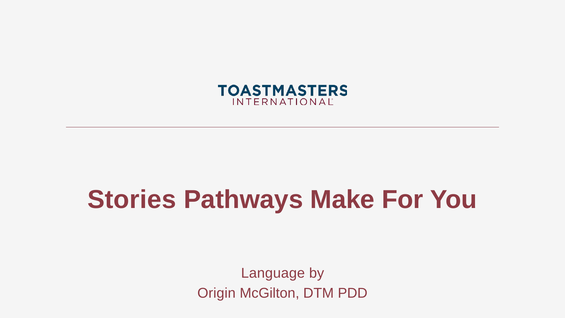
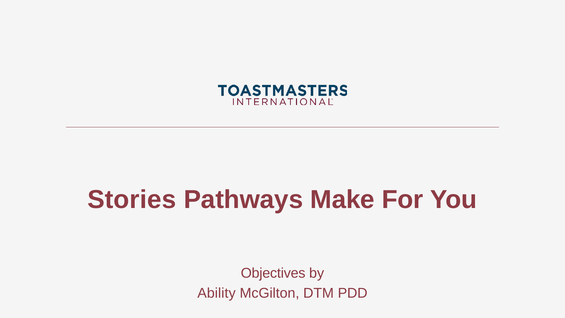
Language: Language -> Objectives
Origin: Origin -> Ability
